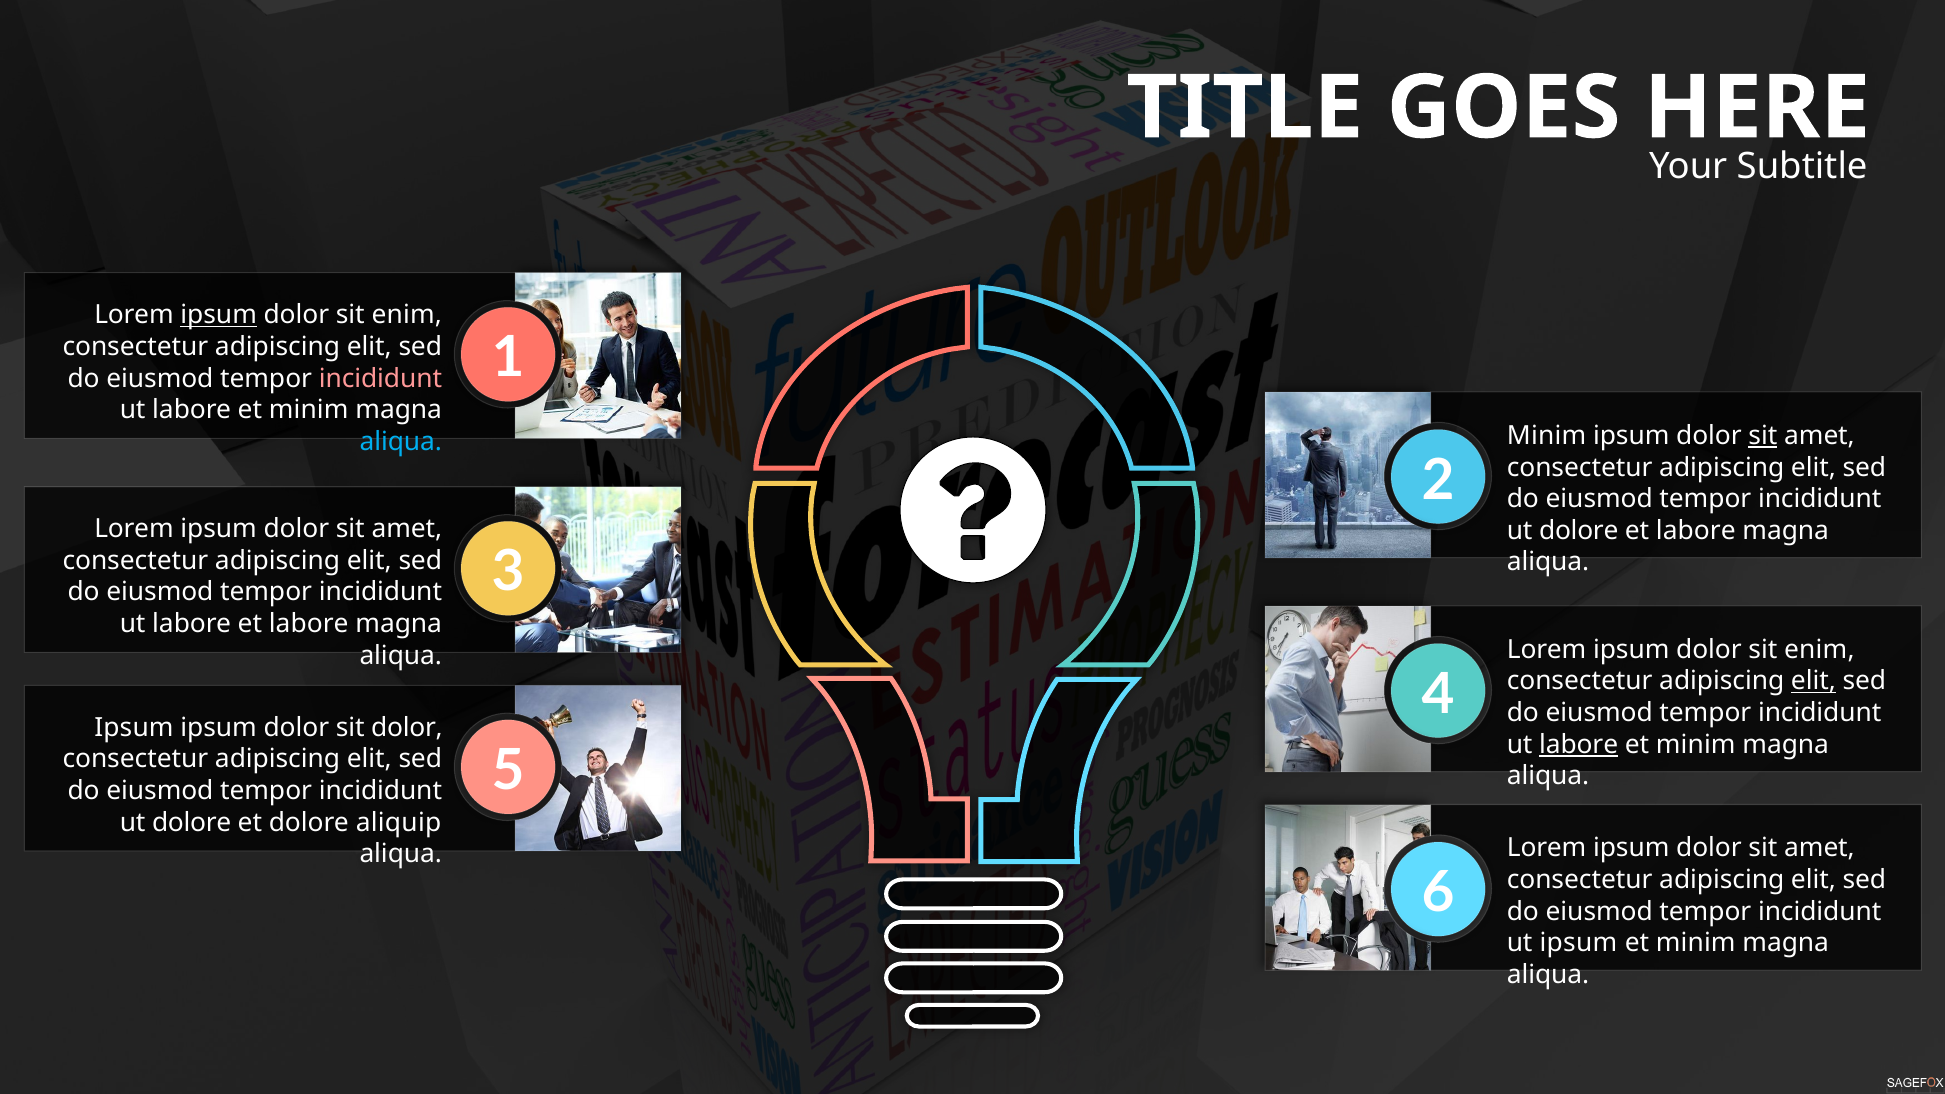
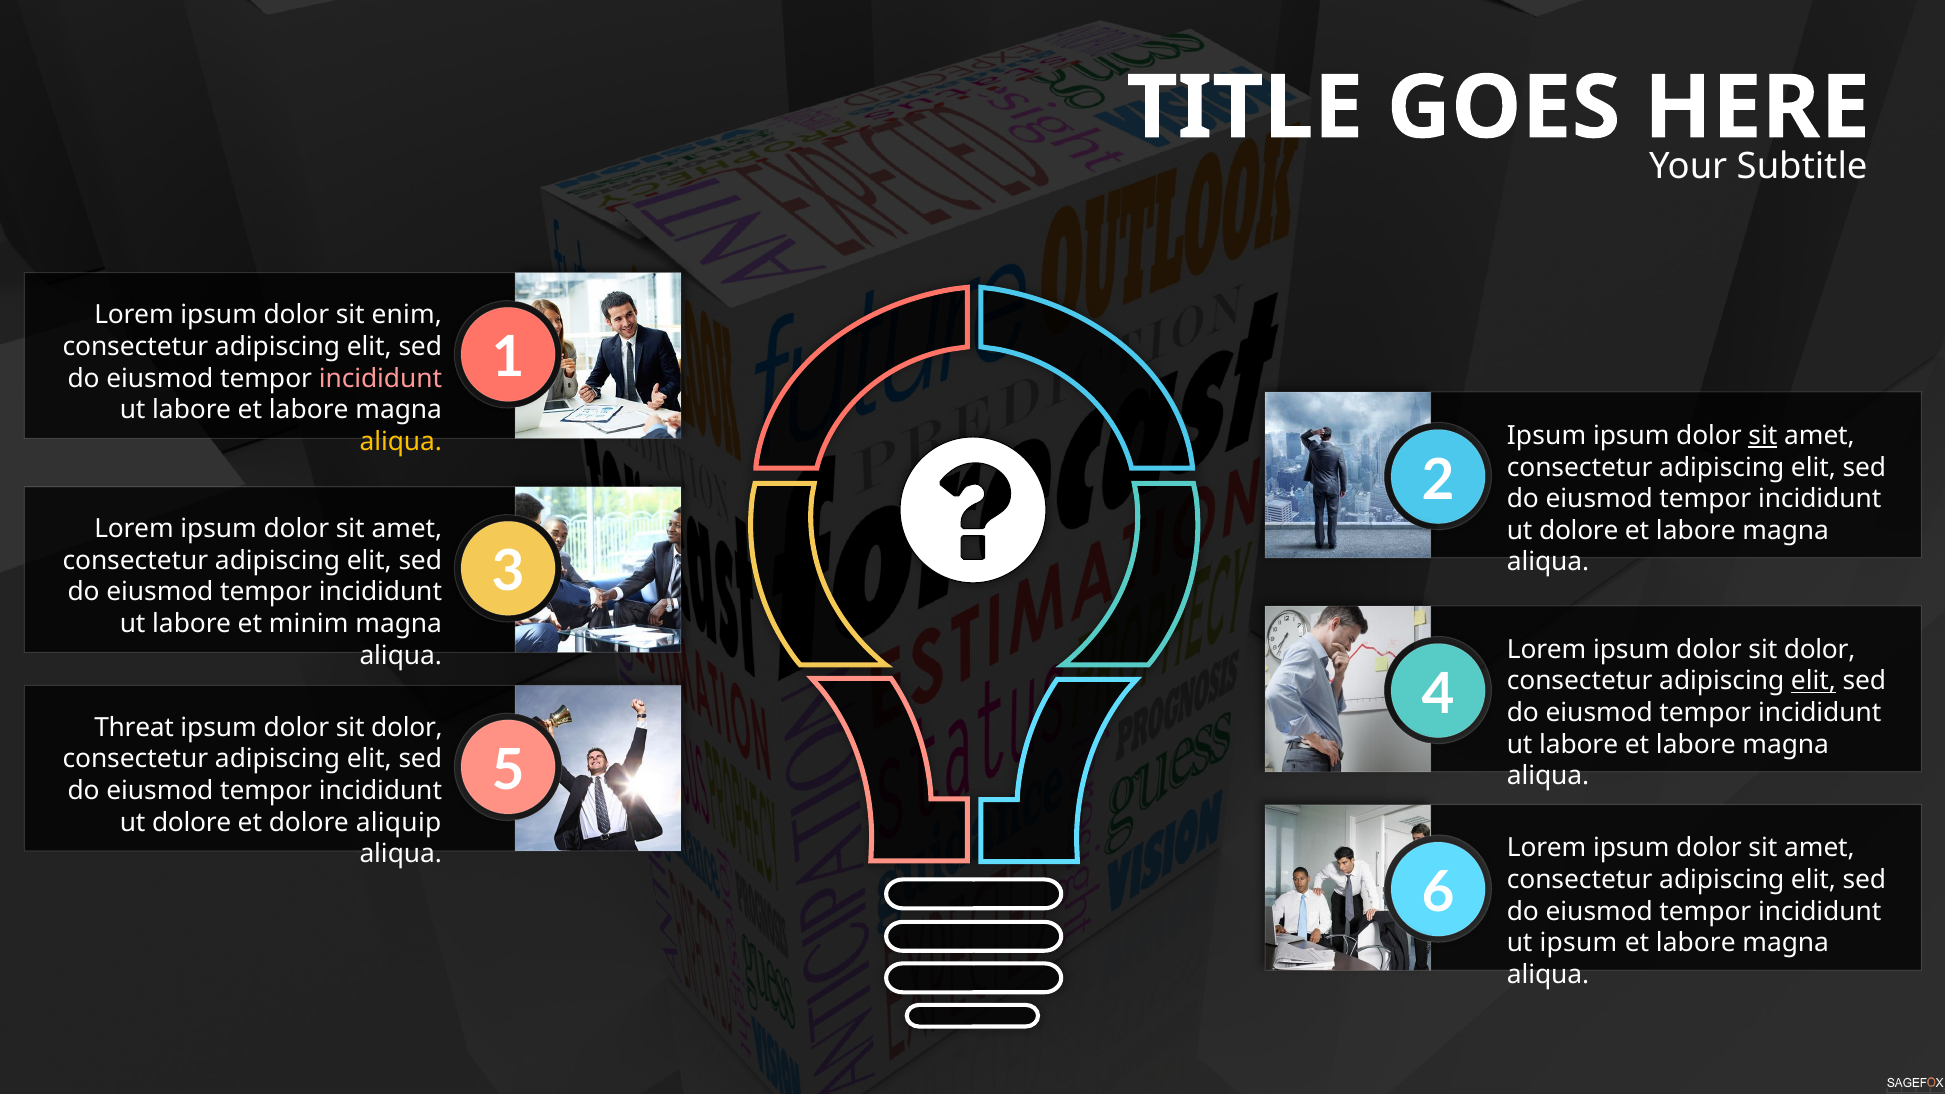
ipsum at (219, 315) underline: present -> none
minim at (309, 410): minim -> labore
Minim at (1547, 436): Minim -> Ipsum
aliqua at (401, 442) colour: light blue -> yellow
labore et labore: labore -> minim
enim at (1819, 650): enim -> dolor
Ipsum at (134, 728): Ipsum -> Threat
labore at (1579, 745) underline: present -> none
minim at (1696, 745): minim -> labore
minim at (1696, 943): minim -> labore
